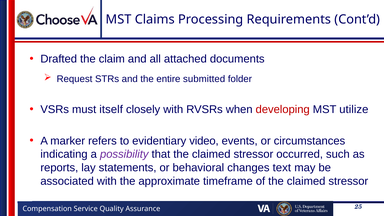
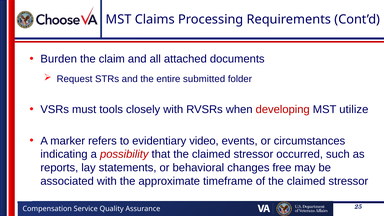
Drafted: Drafted -> Burden
itself: itself -> tools
possibility colour: purple -> red
text: text -> free
